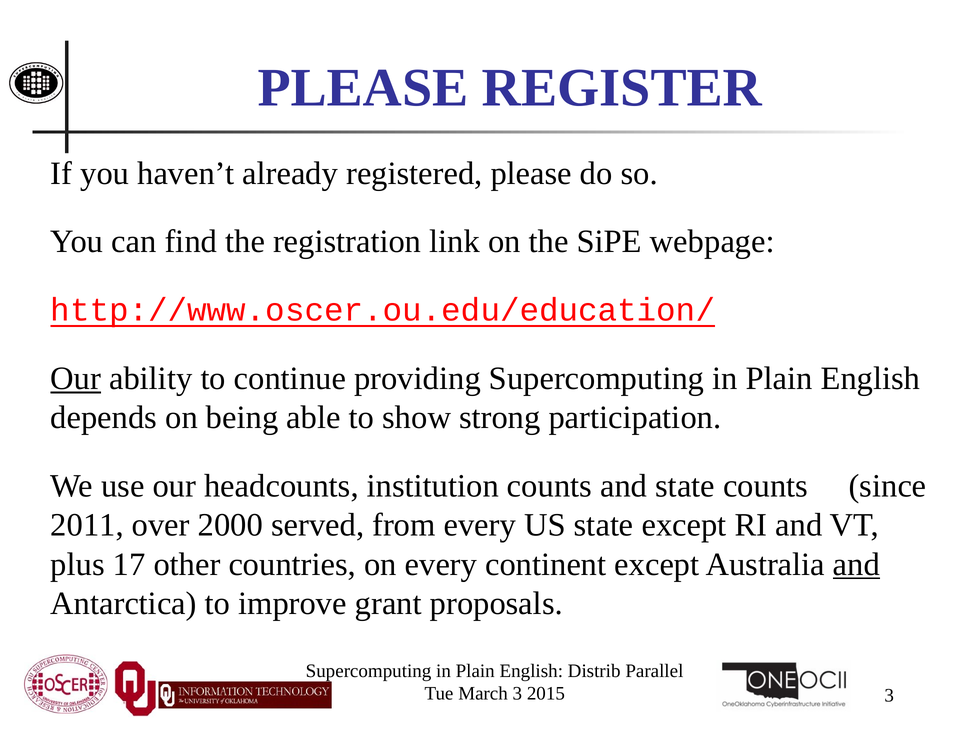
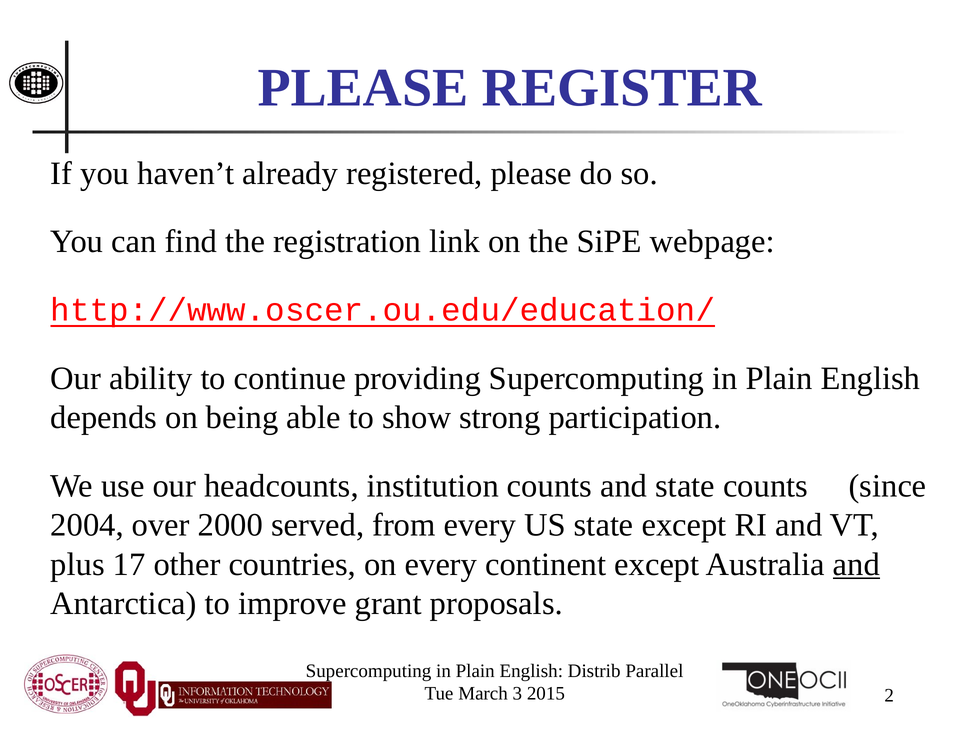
Our at (76, 378) underline: present -> none
2011: 2011 -> 2004
2015 3: 3 -> 2
